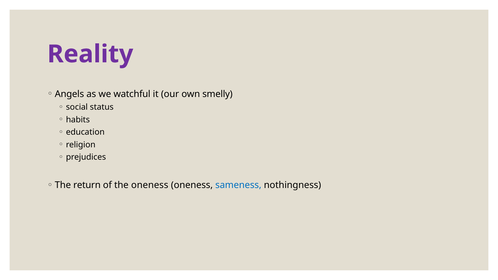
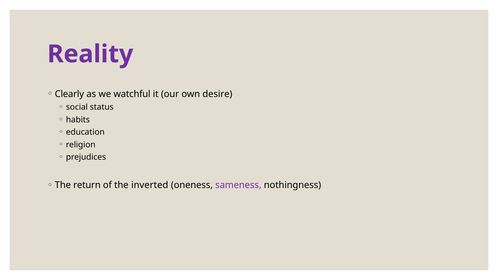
Angels: Angels -> Clearly
smelly: smelly -> desire
the oneness: oneness -> inverted
sameness colour: blue -> purple
